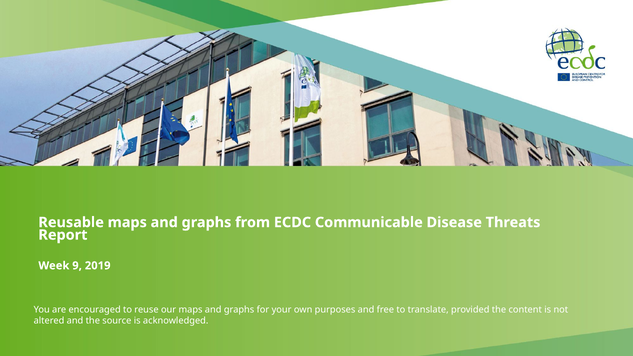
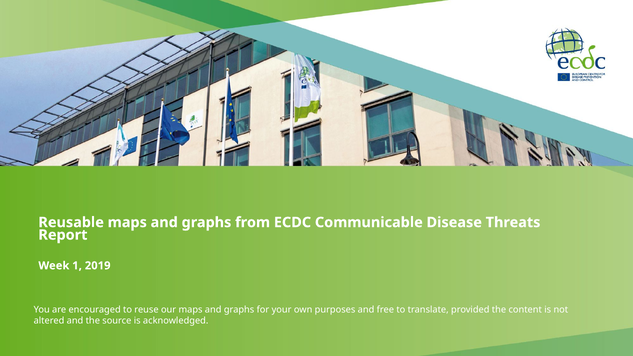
9: 9 -> 1
